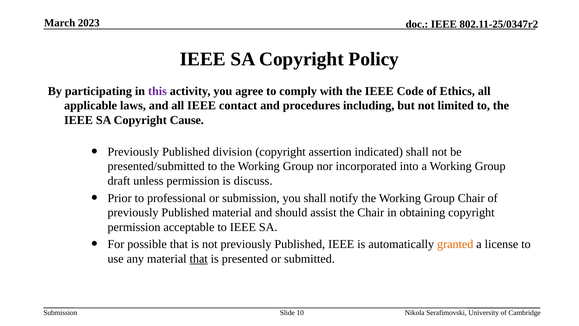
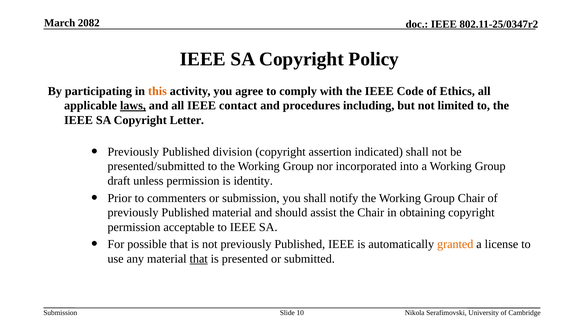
2023: 2023 -> 2082
this colour: purple -> orange
laws underline: none -> present
Cause: Cause -> Letter
discuss: discuss -> identity
professional: professional -> commenters
